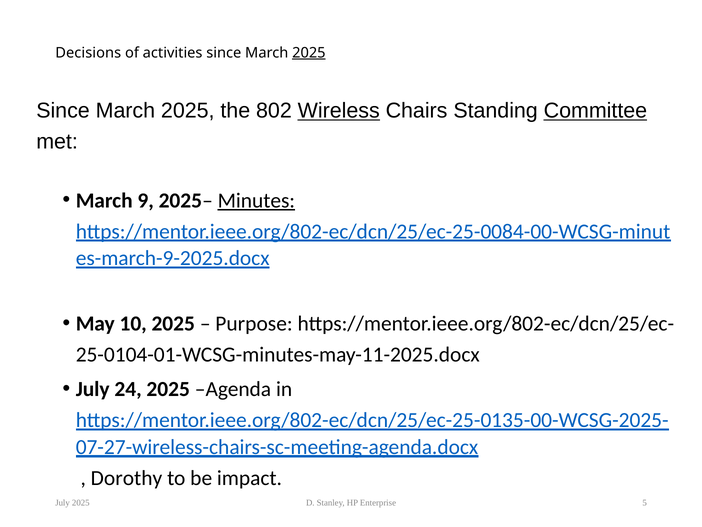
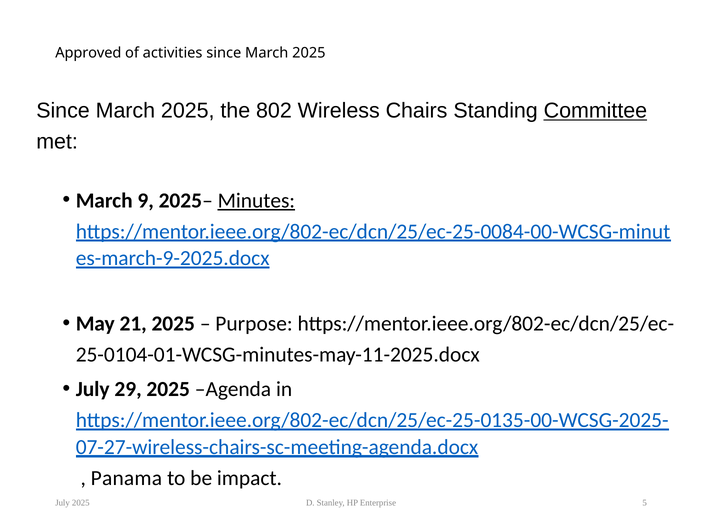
Decisions: Decisions -> Approved
2025 at (309, 53) underline: present -> none
Wireless underline: present -> none
10: 10 -> 21
24: 24 -> 29
Dorothy: Dorothy -> Panama
